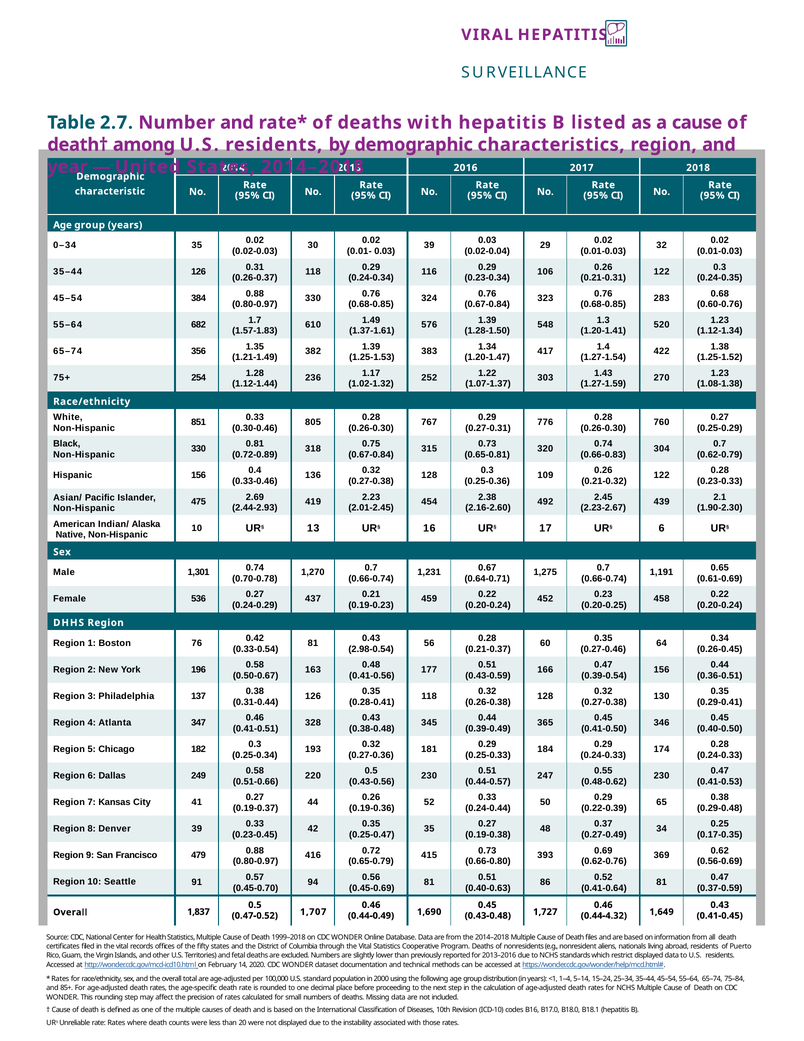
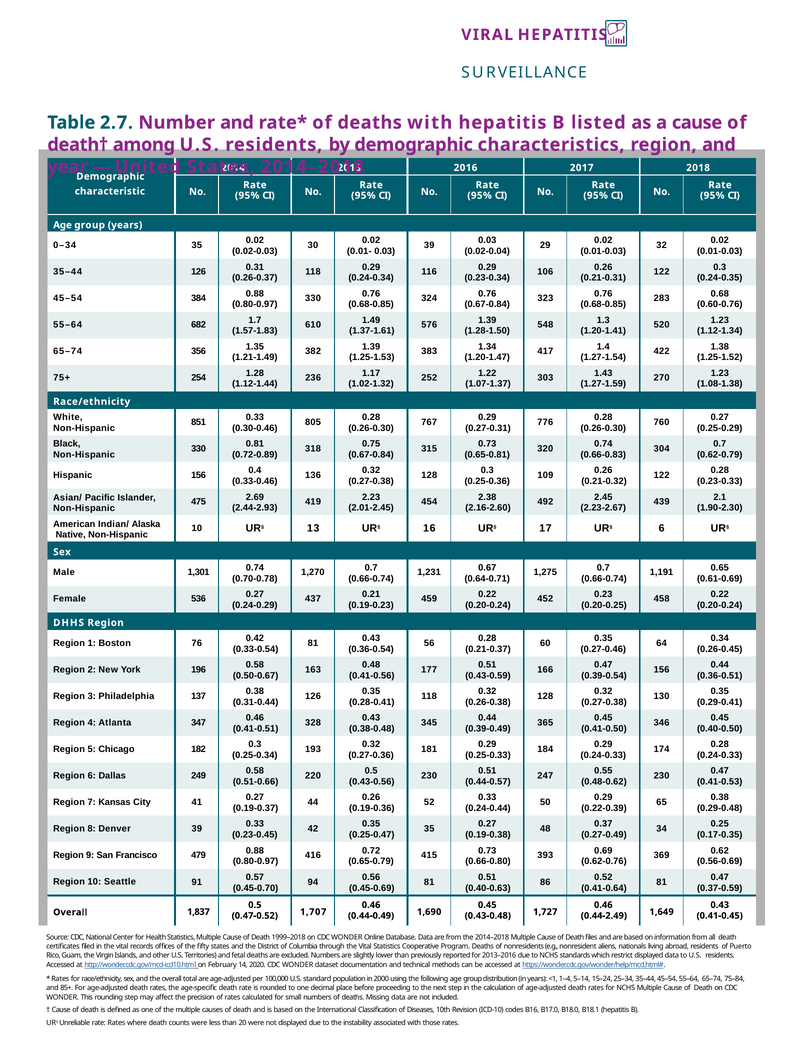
2.98-0.54: 2.98-0.54 -> 0.36-0.54
0.44-4.32: 0.44-4.32 -> 0.44-2.49
